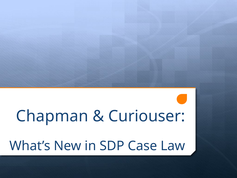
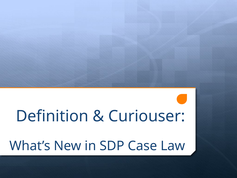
Chapman: Chapman -> Definition
